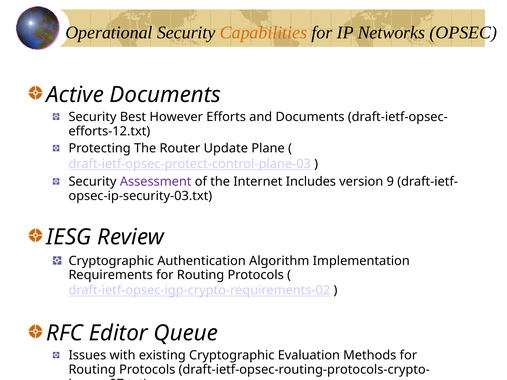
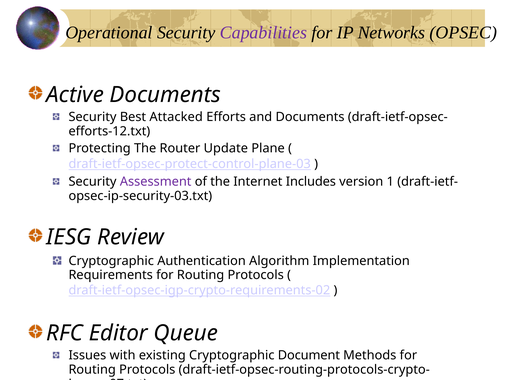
Capabilities colour: orange -> purple
However: However -> Attacked
9: 9 -> 1
Evaluation: Evaluation -> Document
